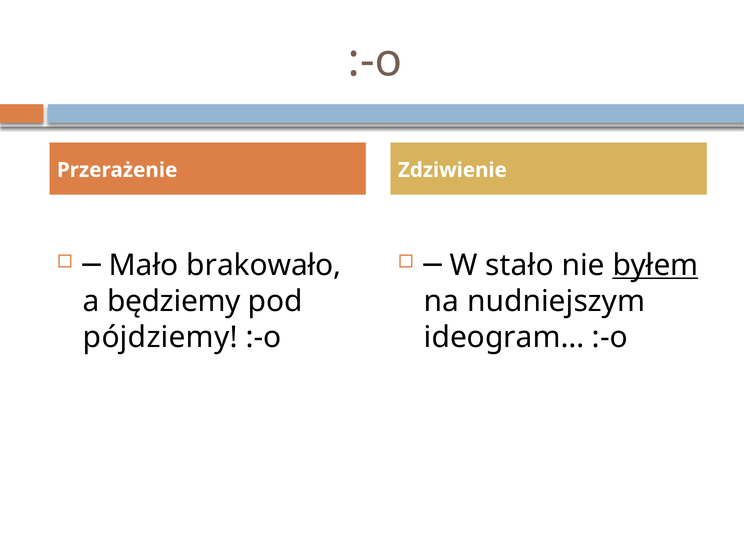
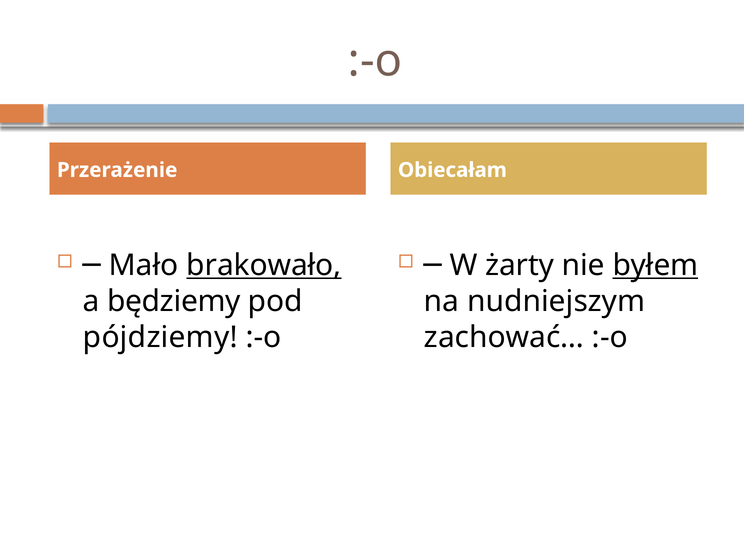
Zdziwienie: Zdziwienie -> Obiecałam
brakowało underline: none -> present
stało: stało -> żarty
ideogram…: ideogram… -> zachować…
